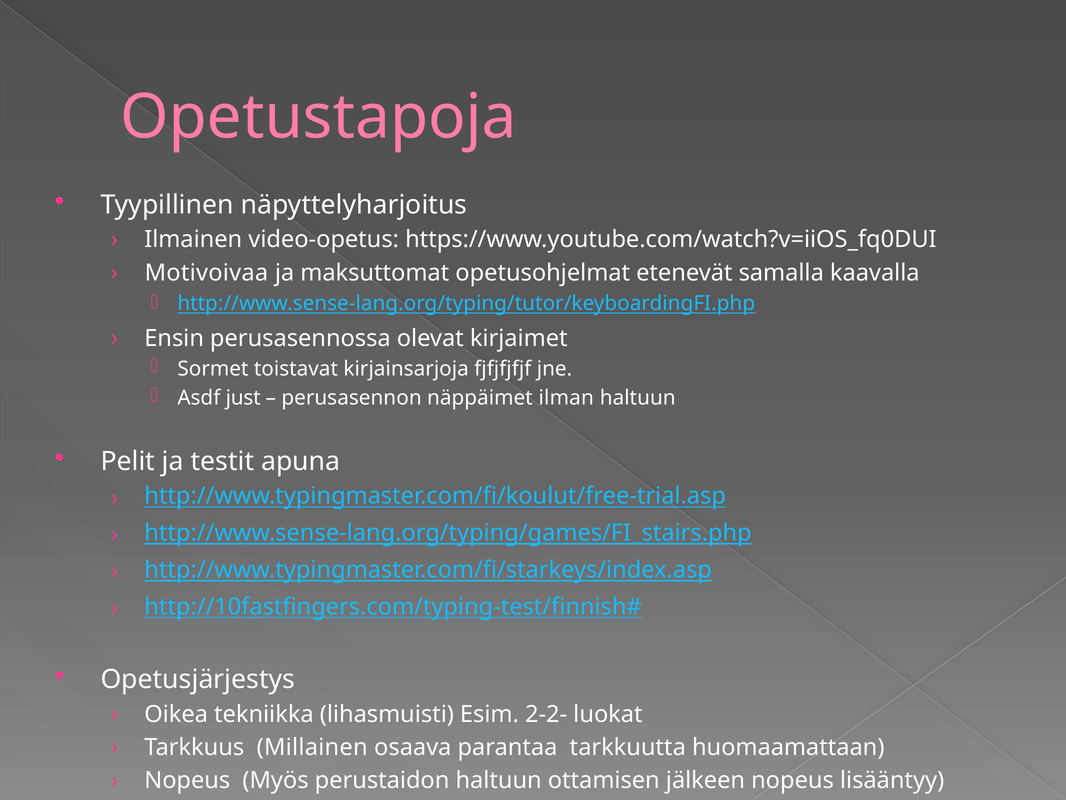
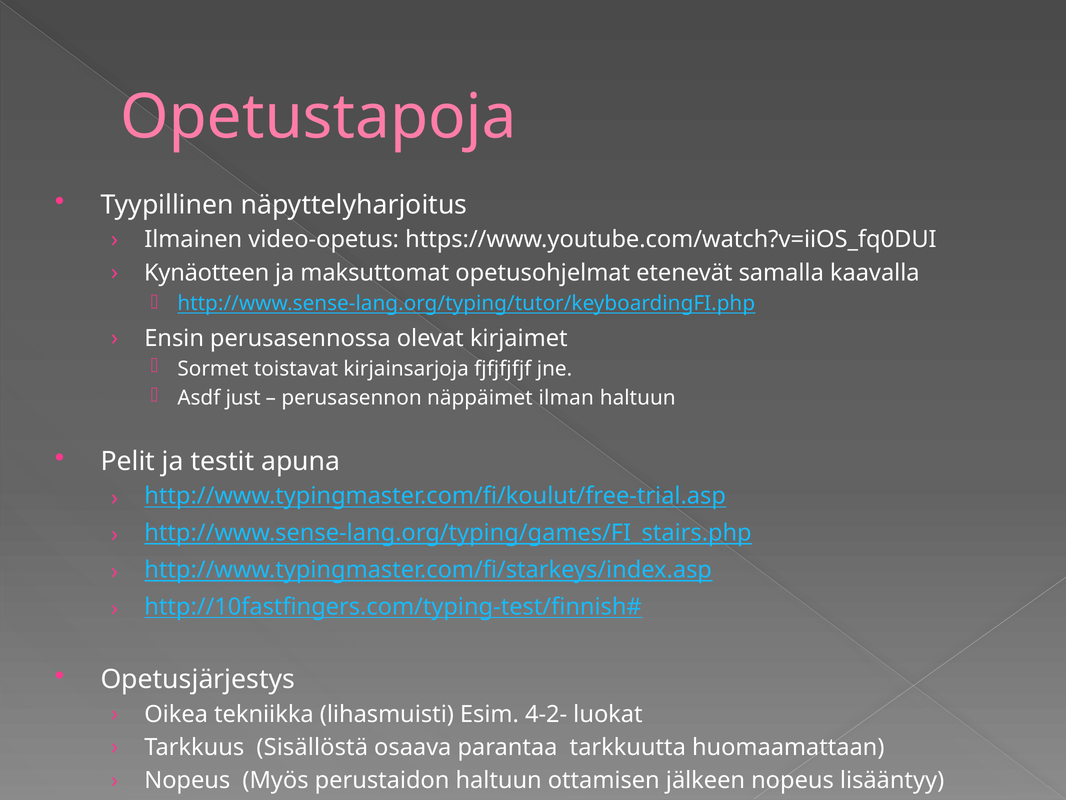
Motivoivaa: Motivoivaa -> Kynäotteen
2-2-: 2-2- -> 4-2-
Millainen: Millainen -> Sisällöstä
